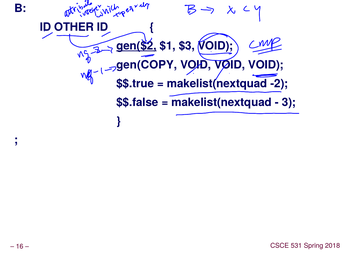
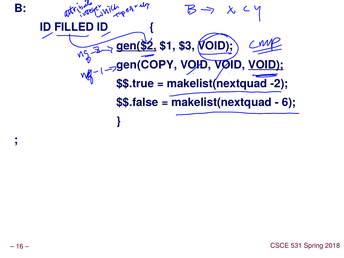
OTHER: OTHER -> FILLED
VOID at (266, 65) underline: none -> present
3: 3 -> 6
